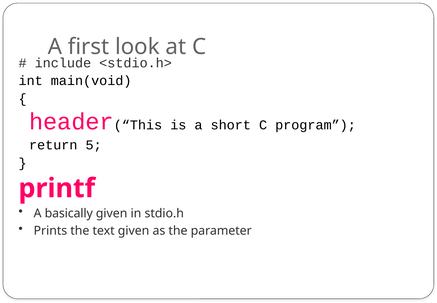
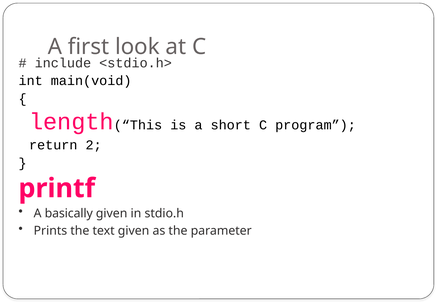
header: header -> length
5: 5 -> 2
